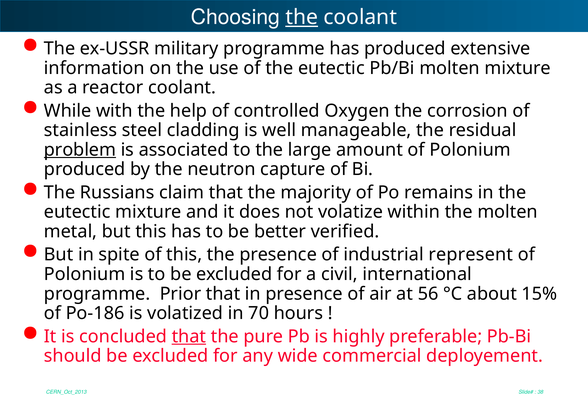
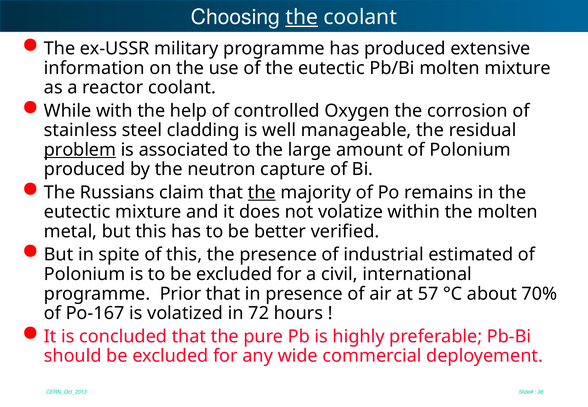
the at (262, 192) underline: none -> present
represent: represent -> estimated
56: 56 -> 57
15%: 15% -> 70%
Po-186: Po-186 -> Po-167
70: 70 -> 72
that at (189, 336) underline: present -> none
